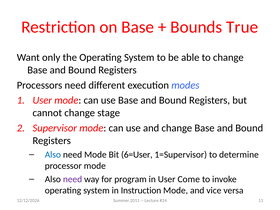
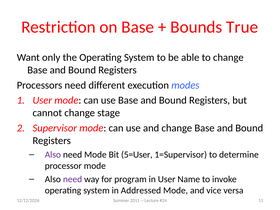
Also at (53, 155) colour: blue -> purple
6=User: 6=User -> 5=User
Come: Come -> Name
Instruction: Instruction -> Addressed
